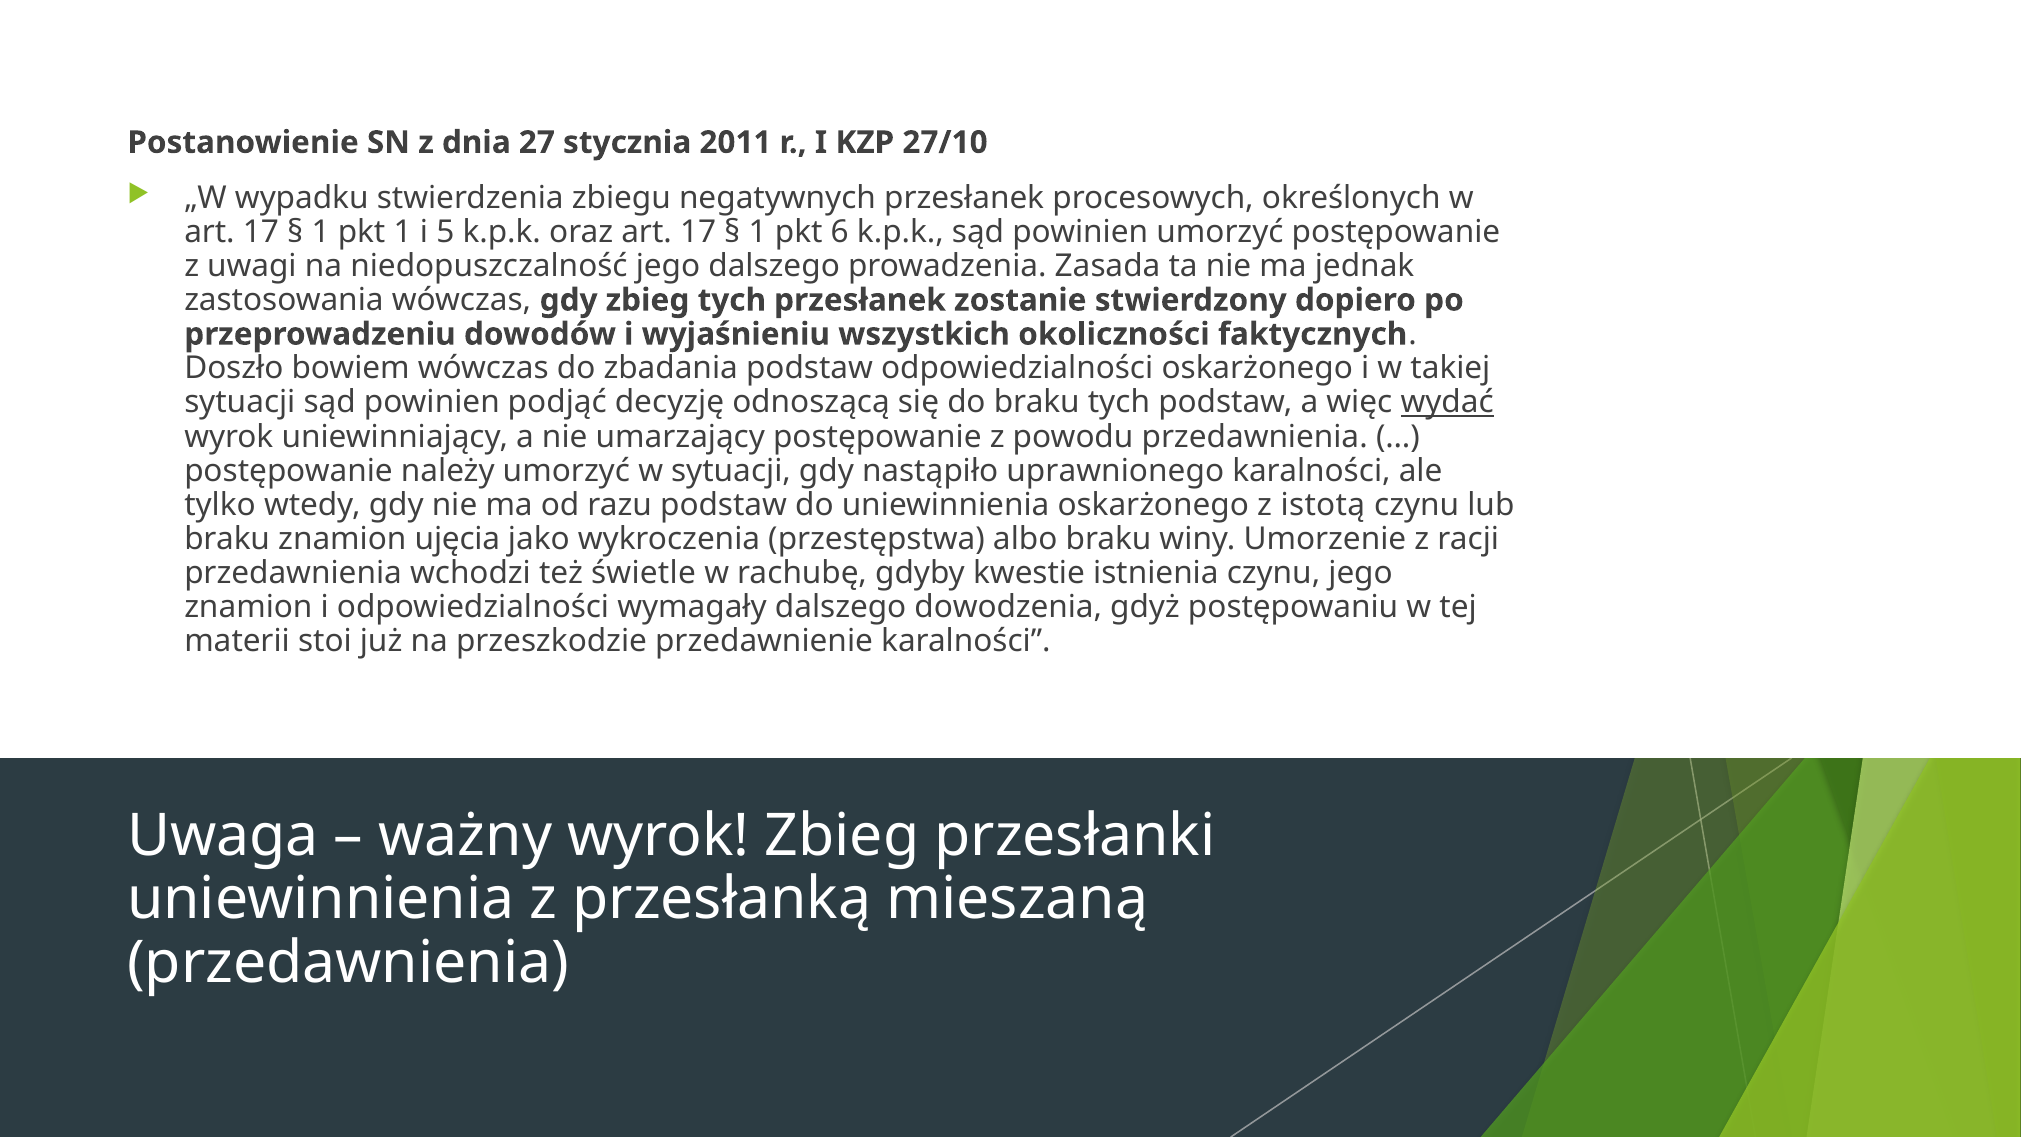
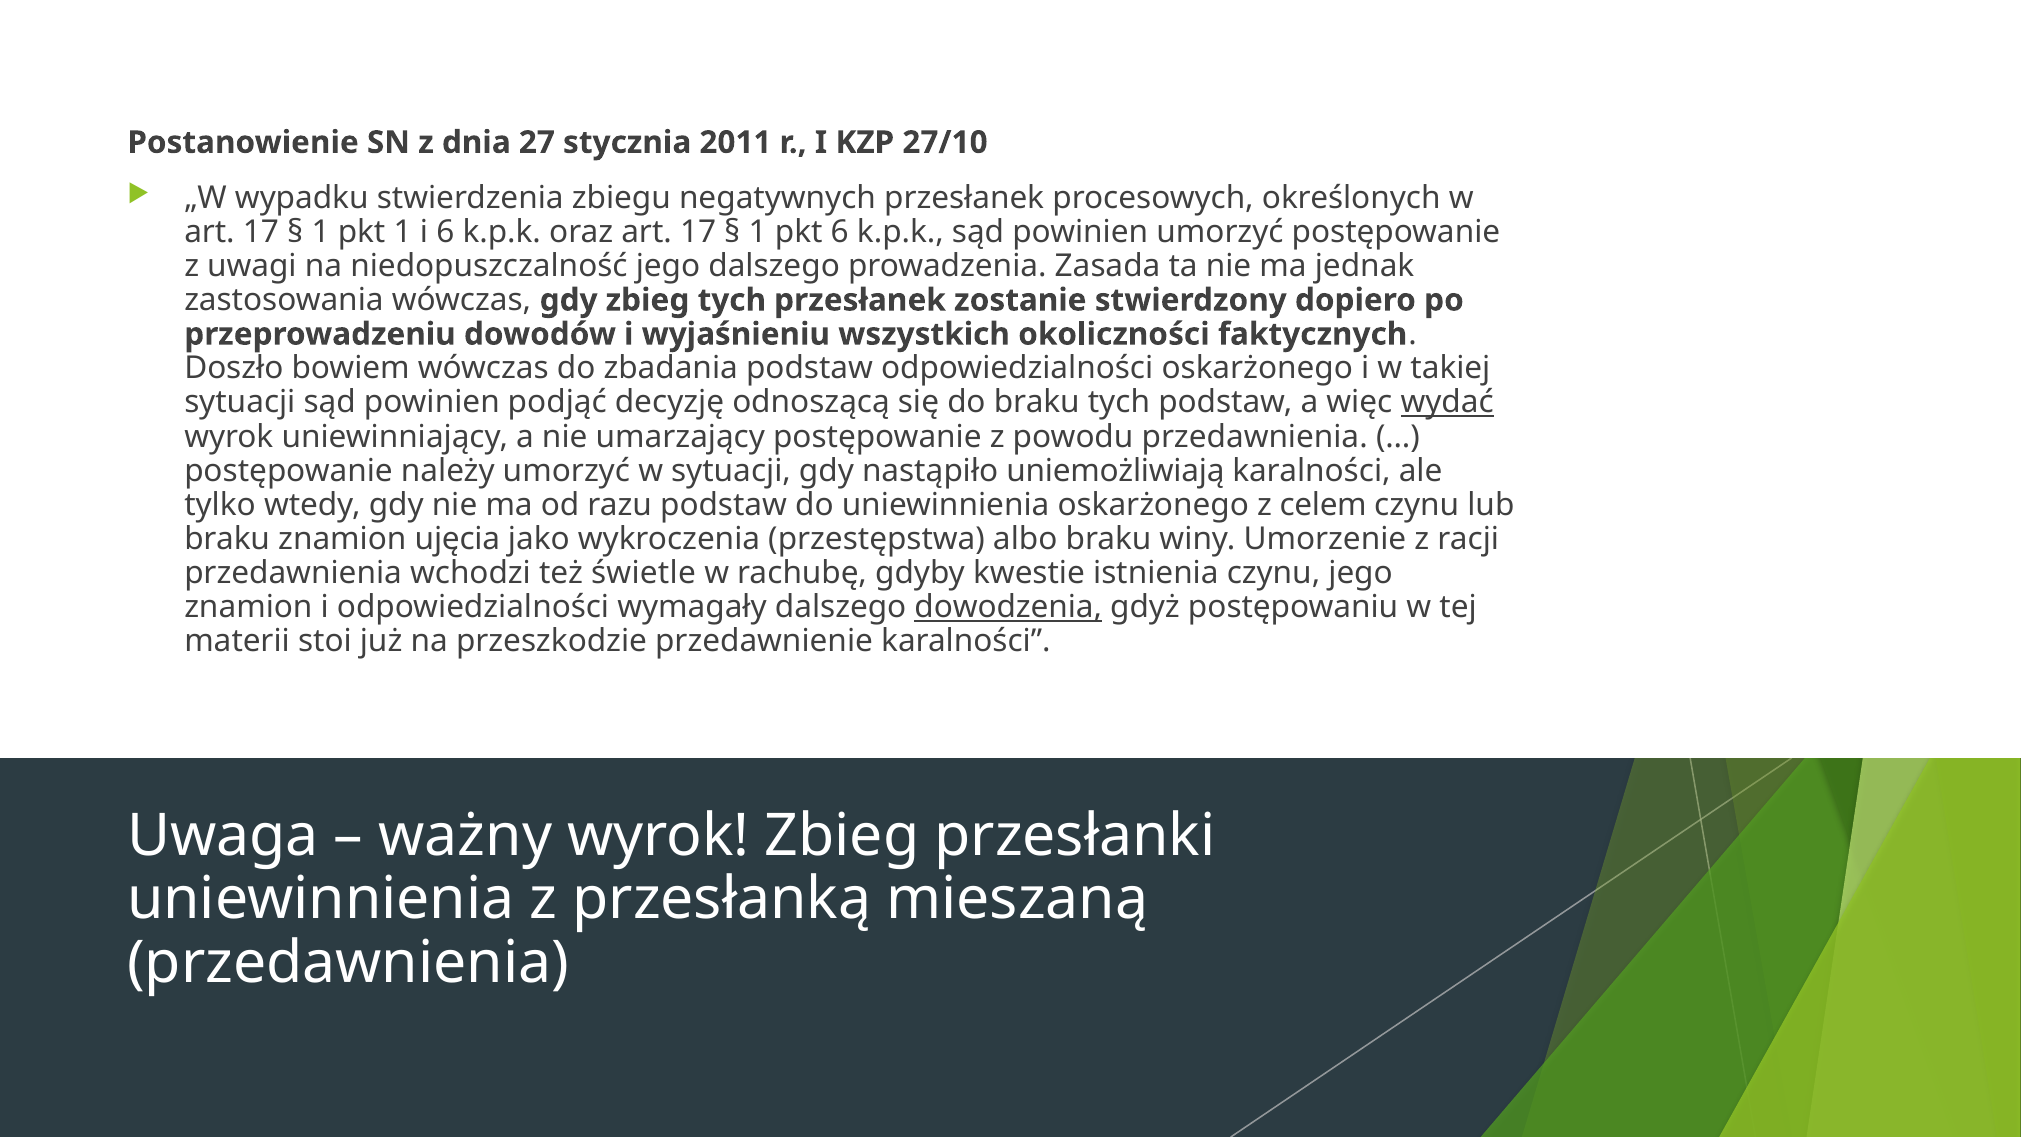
i 5: 5 -> 6
uprawnionego: uprawnionego -> uniemożliwiają
istotą: istotą -> celem
dowodzenia underline: none -> present
